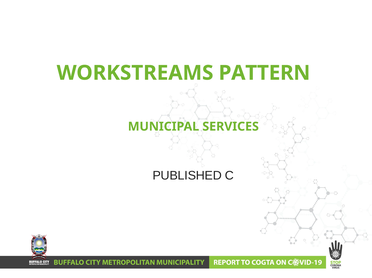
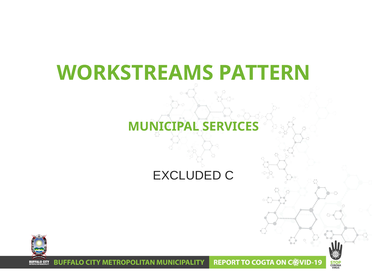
PUBLISHED: PUBLISHED -> EXCLUDED
